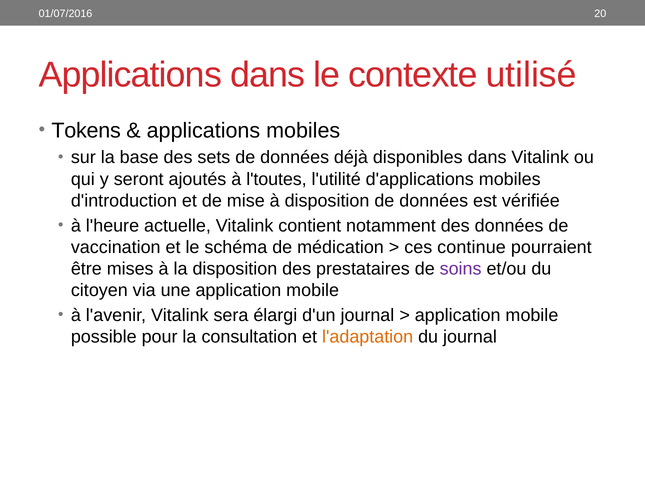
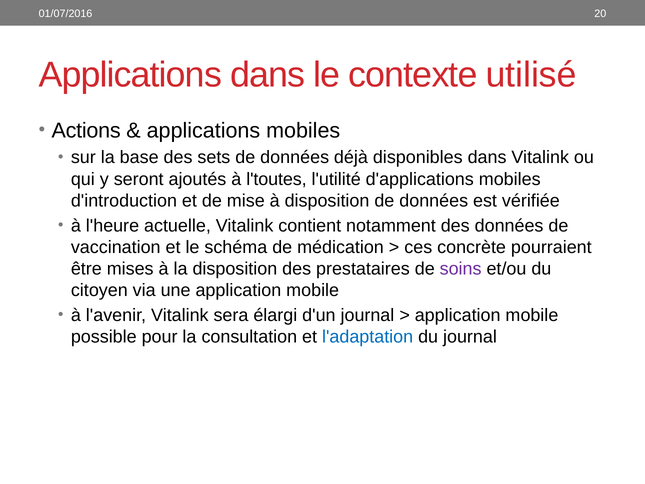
Tokens: Tokens -> Actions
continue: continue -> concrète
l'adaptation colour: orange -> blue
